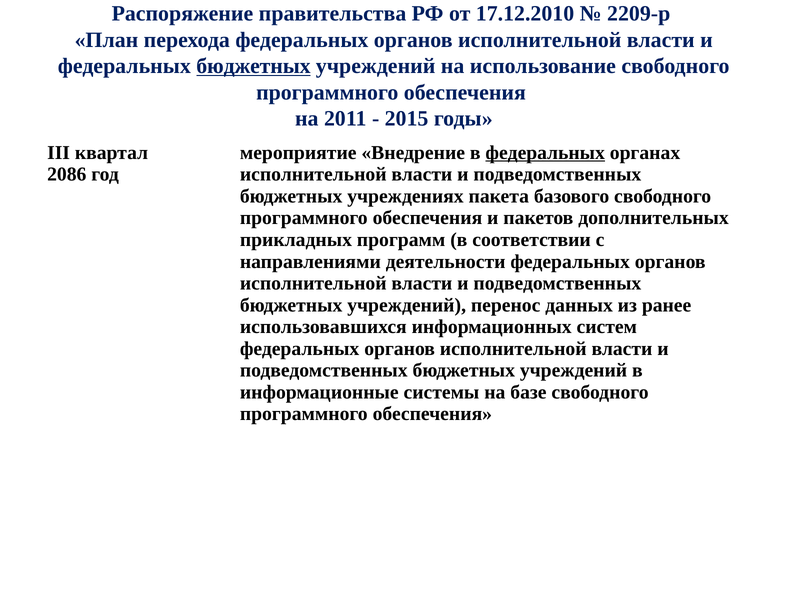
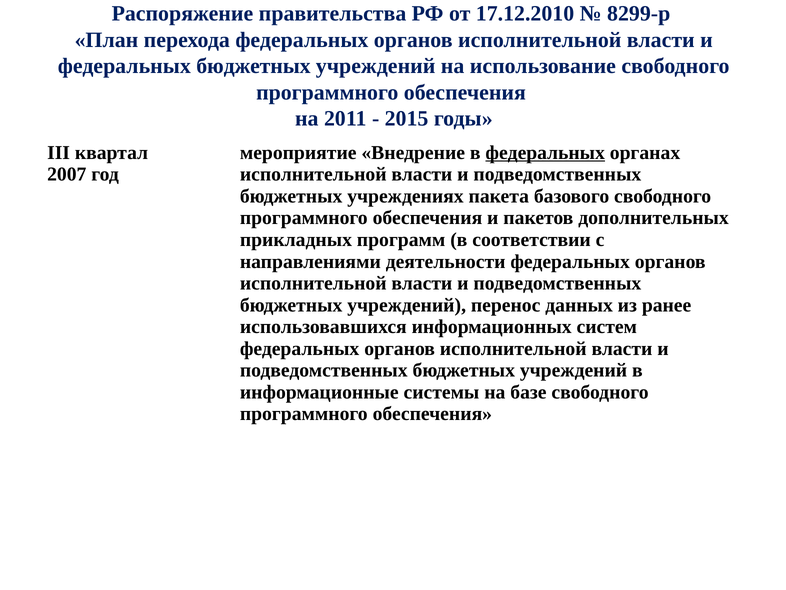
2209-р: 2209-р -> 8299-р
бюджетных at (253, 66) underline: present -> none
2086: 2086 -> 2007
